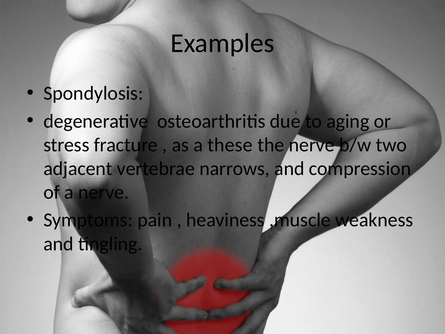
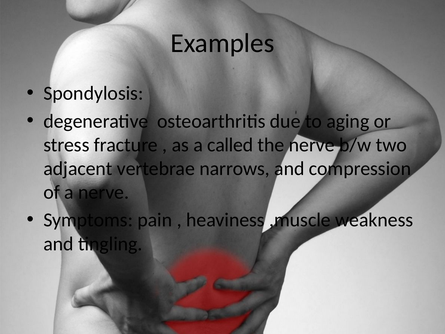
these: these -> called
